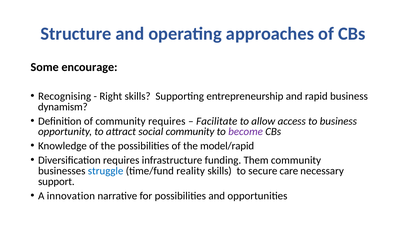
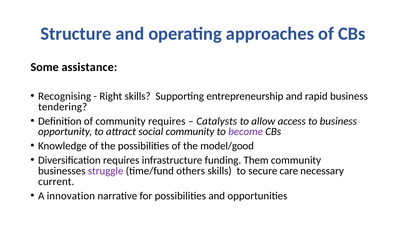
encourage: encourage -> assistance
dynamism: dynamism -> tendering
Facilitate: Facilitate -> Catalysts
model/rapid: model/rapid -> model/good
struggle colour: blue -> purple
reality: reality -> others
support: support -> current
